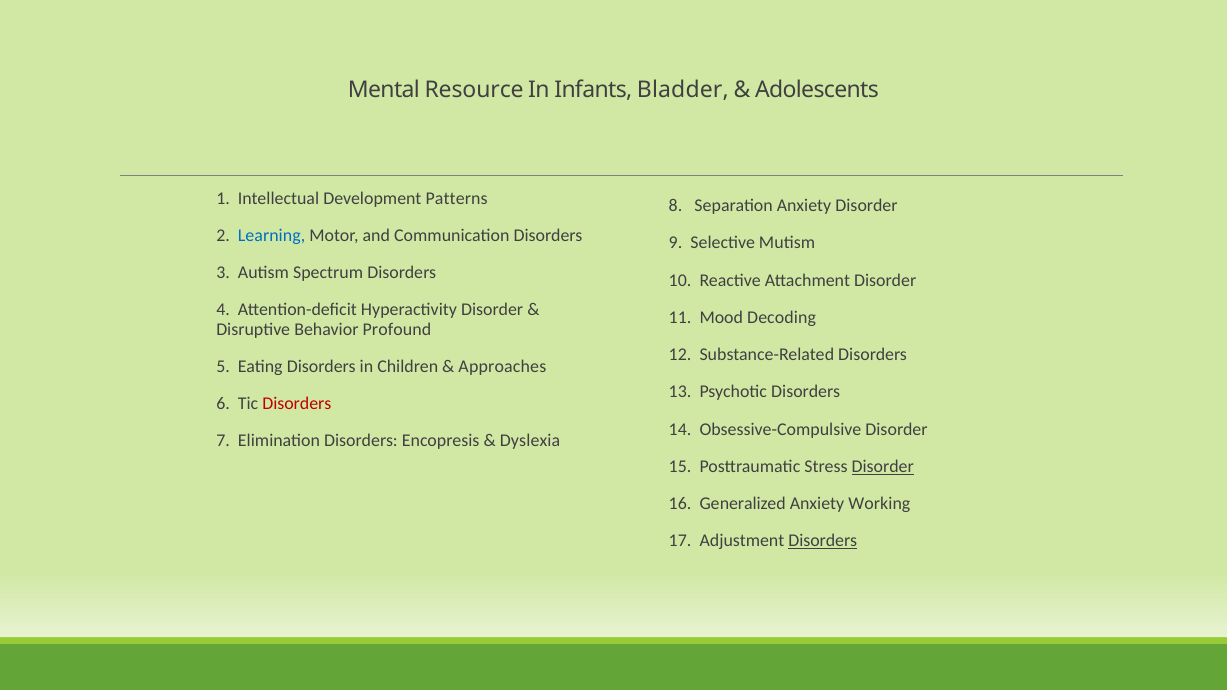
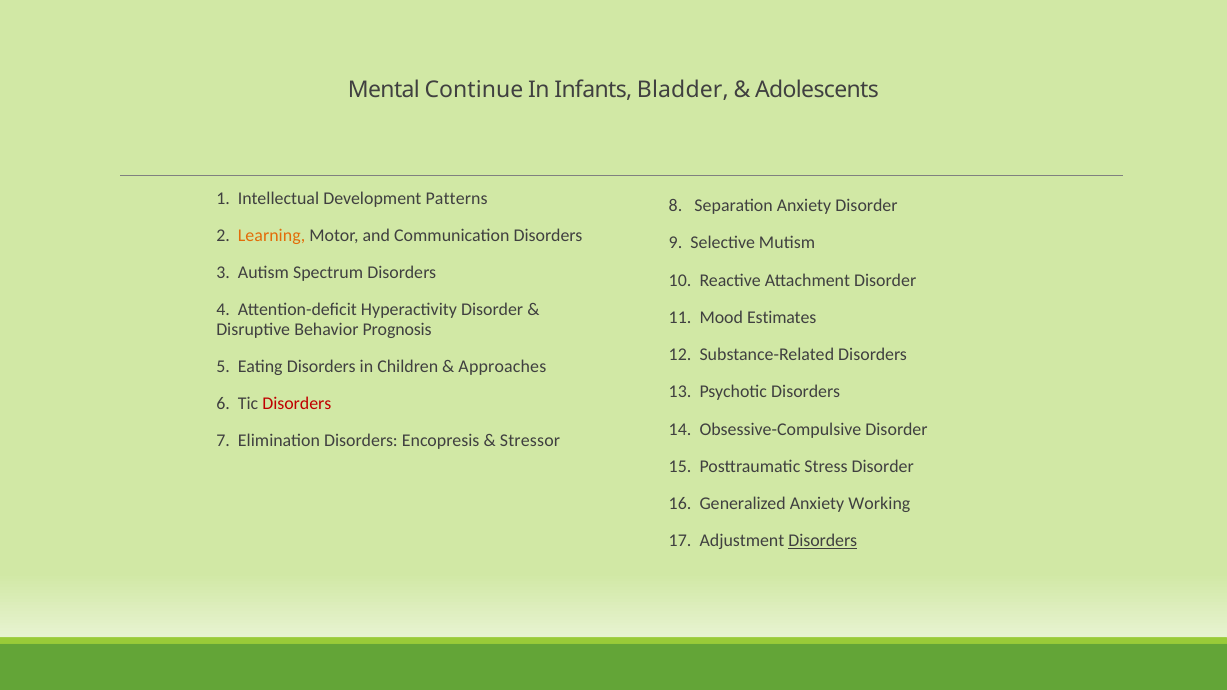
Resource: Resource -> Continue
Learning colour: blue -> orange
Decoding: Decoding -> Estimates
Profound: Profound -> Prognosis
Dyslexia: Dyslexia -> Stressor
Disorder at (883, 467) underline: present -> none
